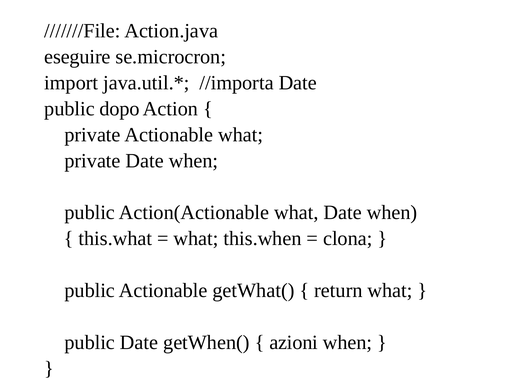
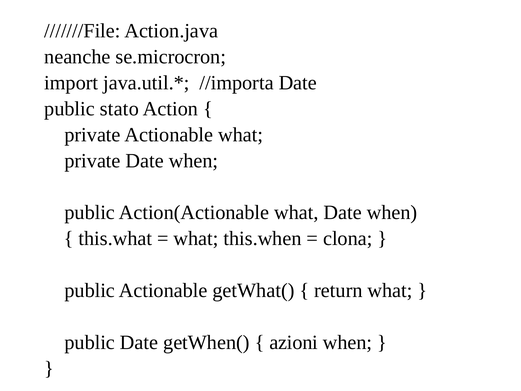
eseguire: eseguire -> neanche
dopo: dopo -> stato
